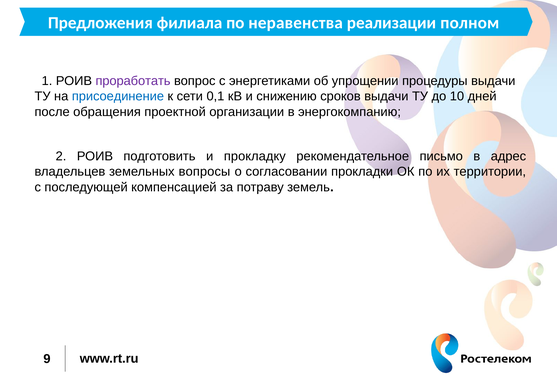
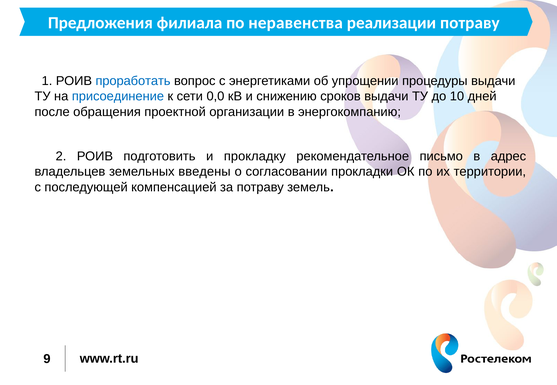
реализации полном: полном -> потраву
проработать colour: purple -> blue
0,1: 0,1 -> 0,0
вопросы: вопросы -> введены
